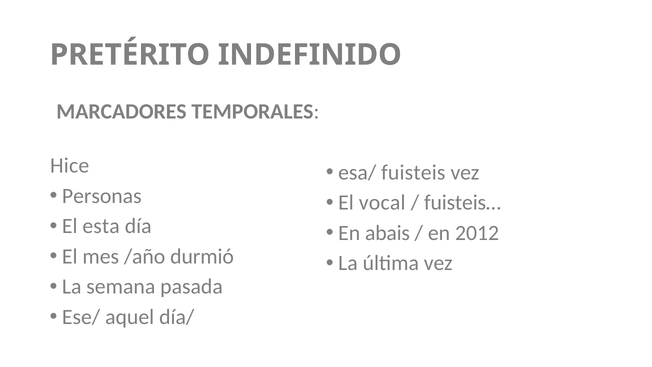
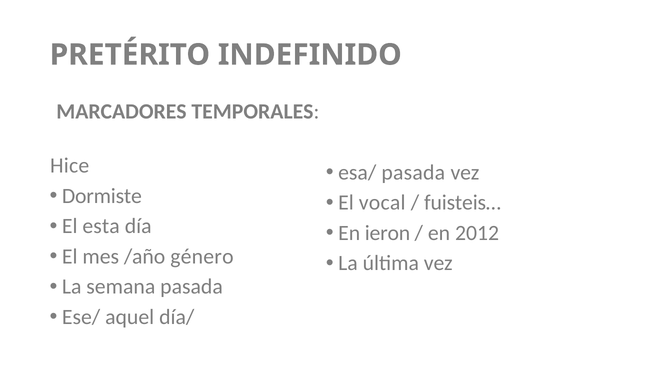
esa/ fuisteis: fuisteis -> pasada
Personas: Personas -> Dormiste
abais: abais -> ieron
durmió: durmió -> género
